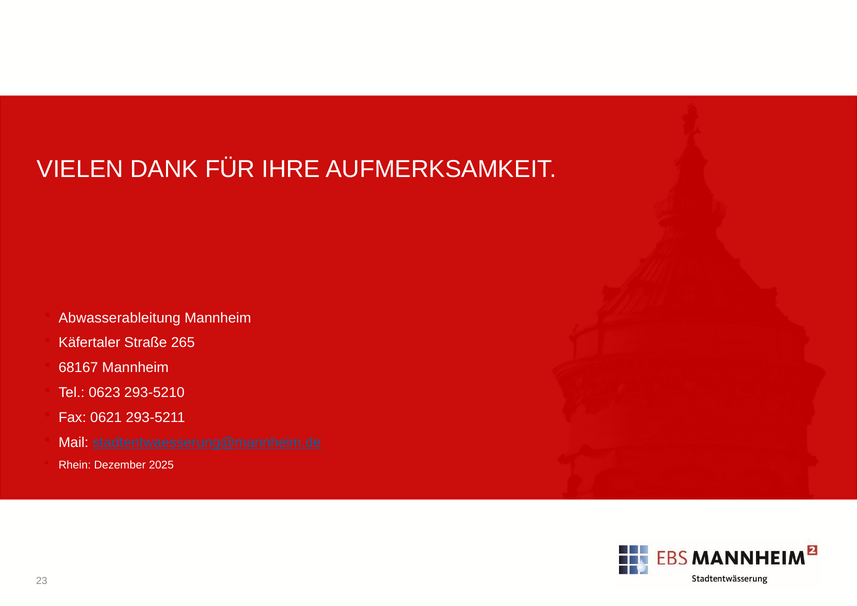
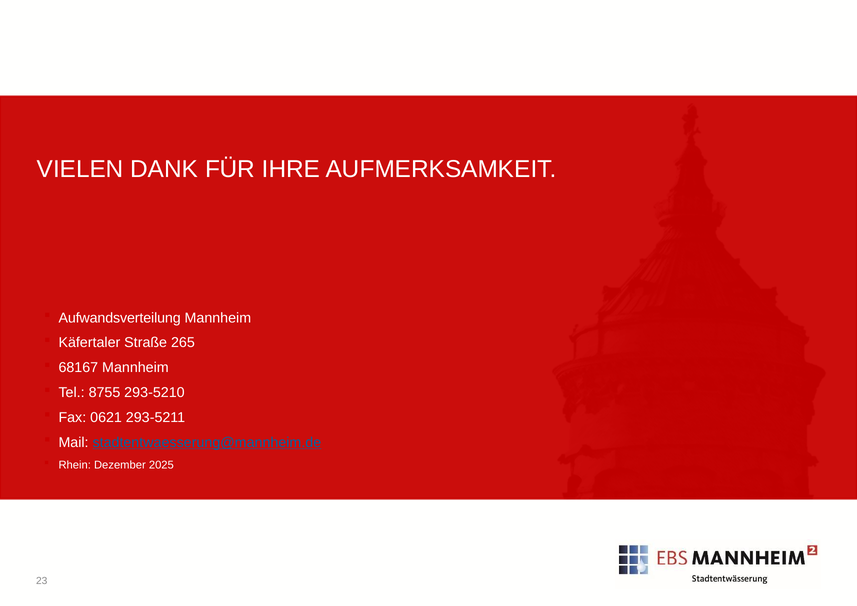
Abwasserableitung: Abwasserableitung -> Aufwandsverteilung
0623: 0623 -> 8755
